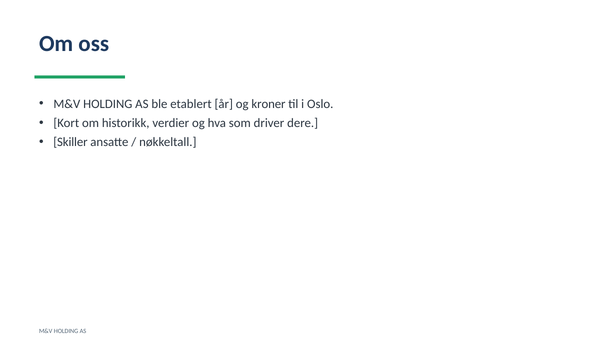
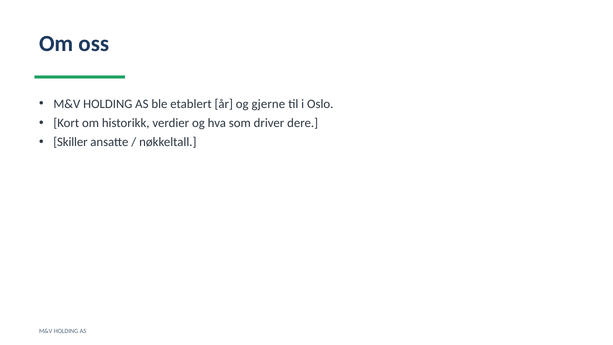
kroner: kroner -> gjerne
